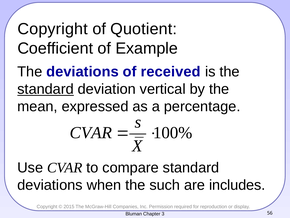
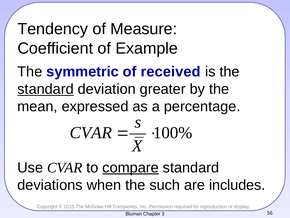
Copyright at (53, 29): Copyright -> Tendency
Quotient: Quotient -> Measure
The deviations: deviations -> symmetric
vertical: vertical -> greater
compare underline: none -> present
